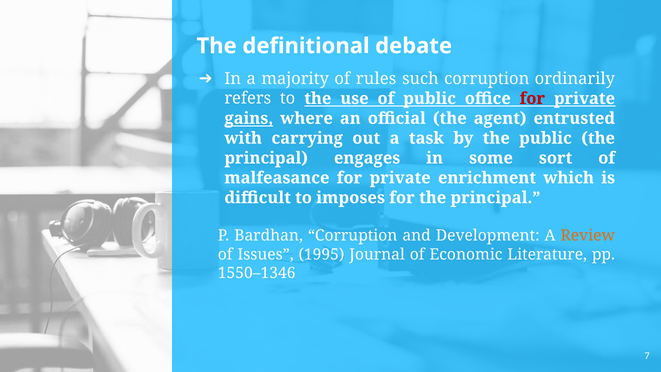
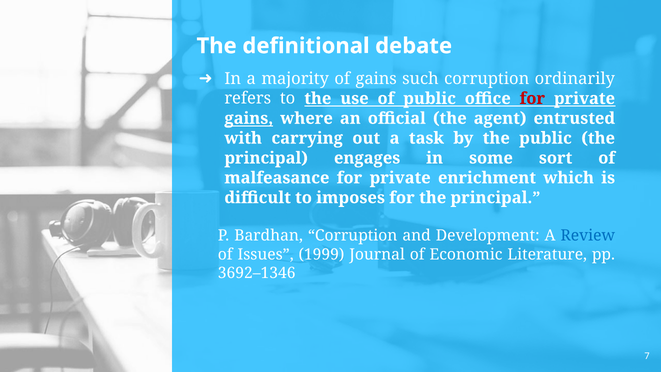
of rules: rules -> gains
Review colour: orange -> blue
1995: 1995 -> 1999
1550–1346: 1550–1346 -> 3692–1346
